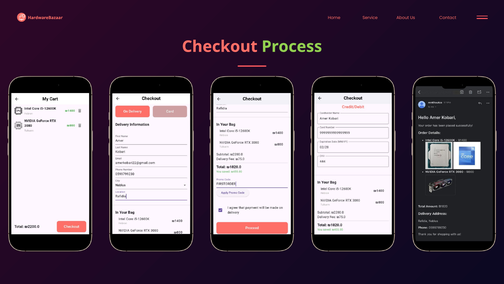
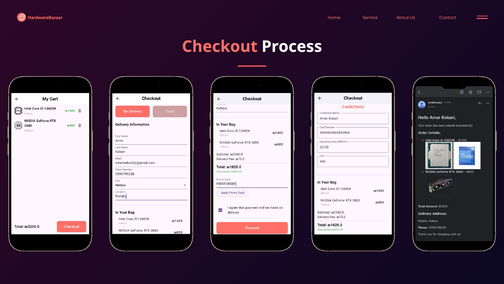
Process colour: light green -> white
